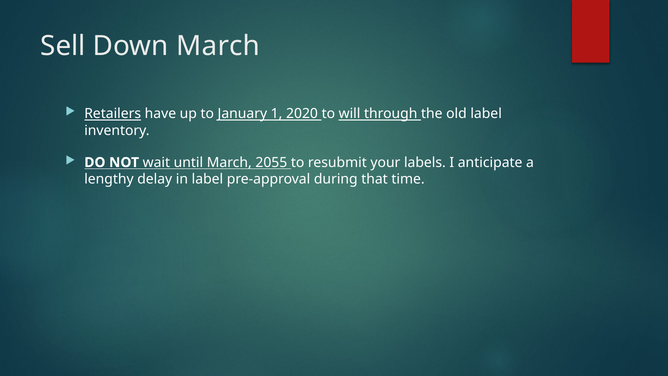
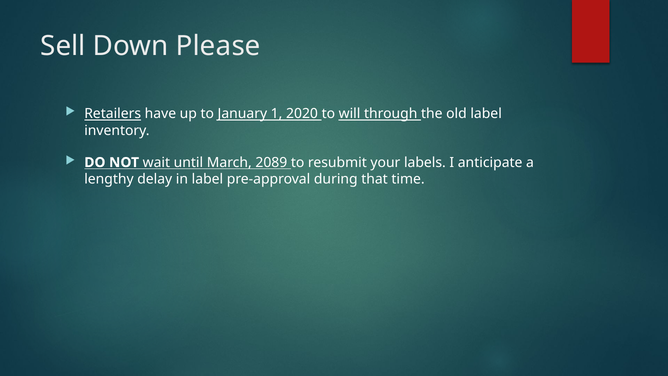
Down March: March -> Please
2055: 2055 -> 2089
